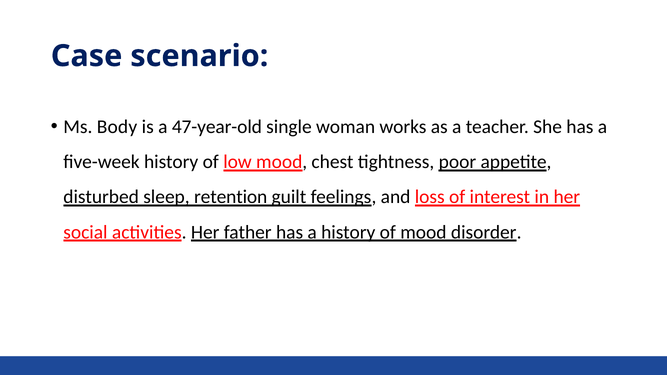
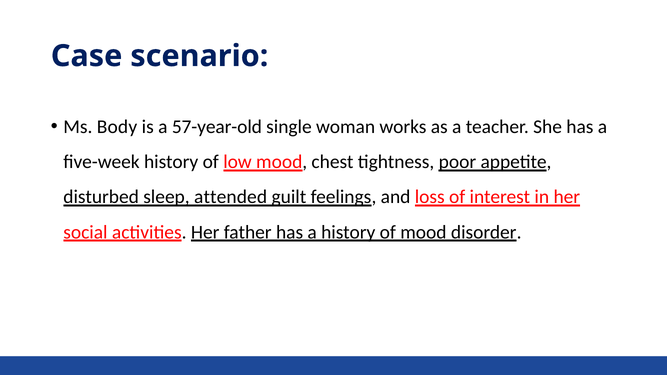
47-year-old: 47-year-old -> 57-year-old
retention: retention -> attended
